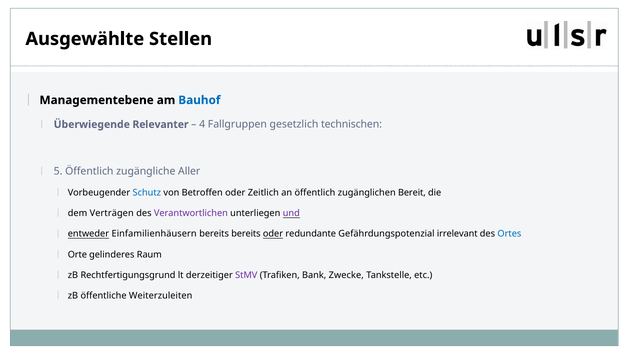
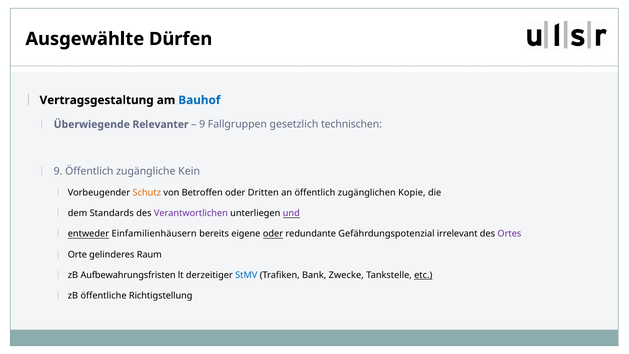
Stellen: Stellen -> Dürfen
Managementebene: Managementebene -> Vertragsgestaltung
4 at (202, 124): 4 -> 9
5 at (58, 171): 5 -> 9
Aller: Aller -> Kein
Schutz colour: blue -> orange
Zeitlich: Zeitlich -> Dritten
Bereit: Bereit -> Kopie
Verträgen: Verträgen -> Standards
bereits bereits: bereits -> eigene
Ortes colour: blue -> purple
Rechtfertigungsgrund: Rechtfertigungsgrund -> Aufbewahrungsfristen
StMV colour: purple -> blue
etc underline: none -> present
Weiterzuleiten: Weiterzuleiten -> Richtigstellung
